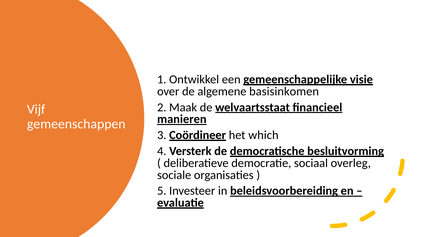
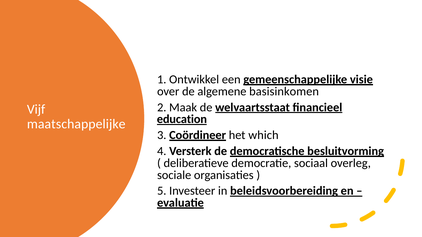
manieren: manieren -> education
gemeenschappen: gemeenschappen -> maatschappelijke
